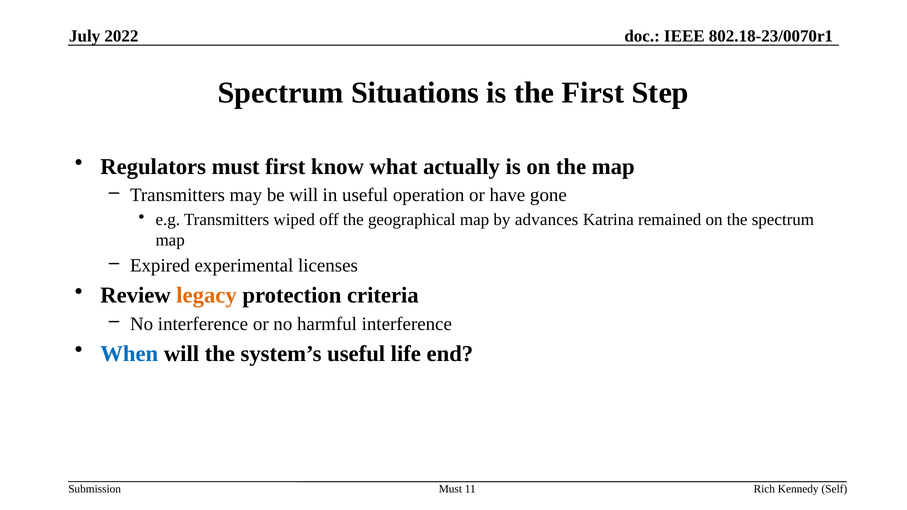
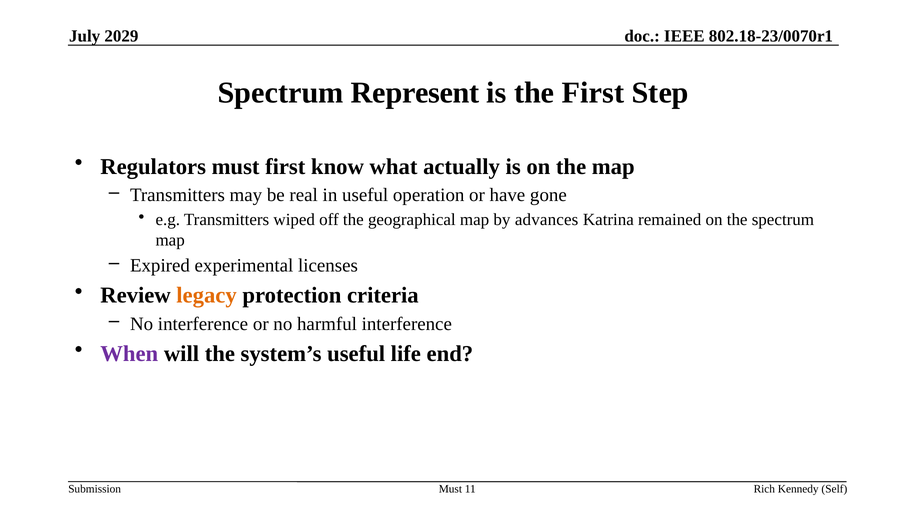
2022: 2022 -> 2029
Situations: Situations -> Represent
be will: will -> real
When colour: blue -> purple
